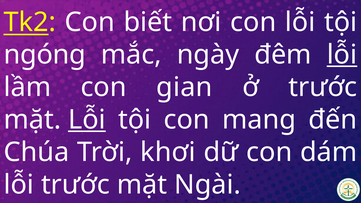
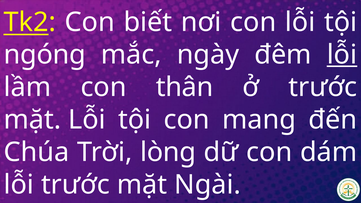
gian: gian -> thân
Lỗi at (87, 120) underline: present -> none
khơi: khơi -> lòng
